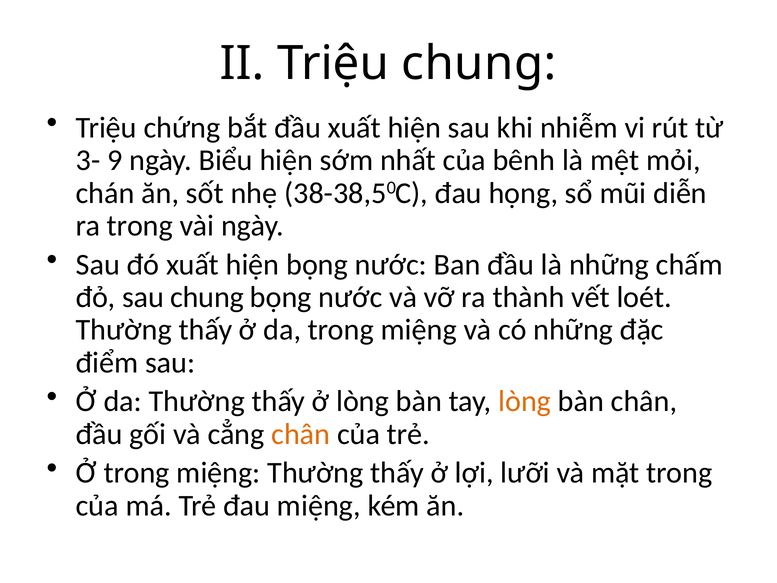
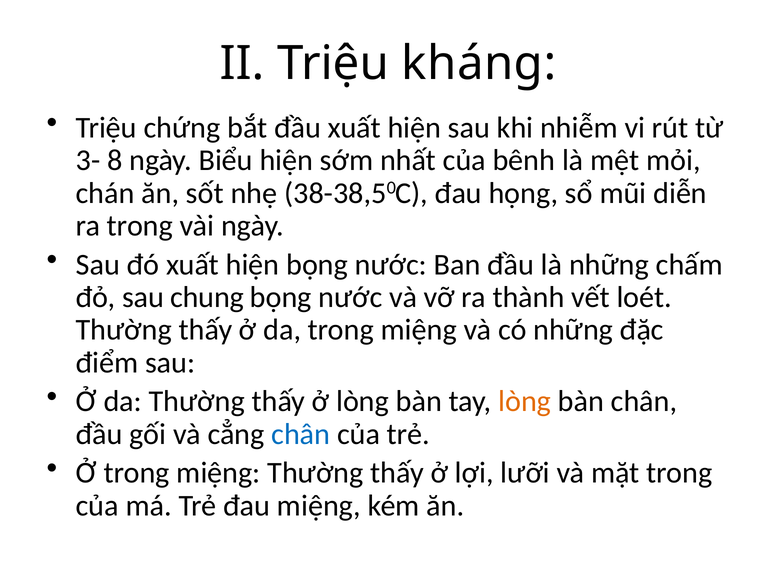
Triệu chung: chung -> kháng
9: 9 -> 8
chân at (301, 434) colour: orange -> blue
